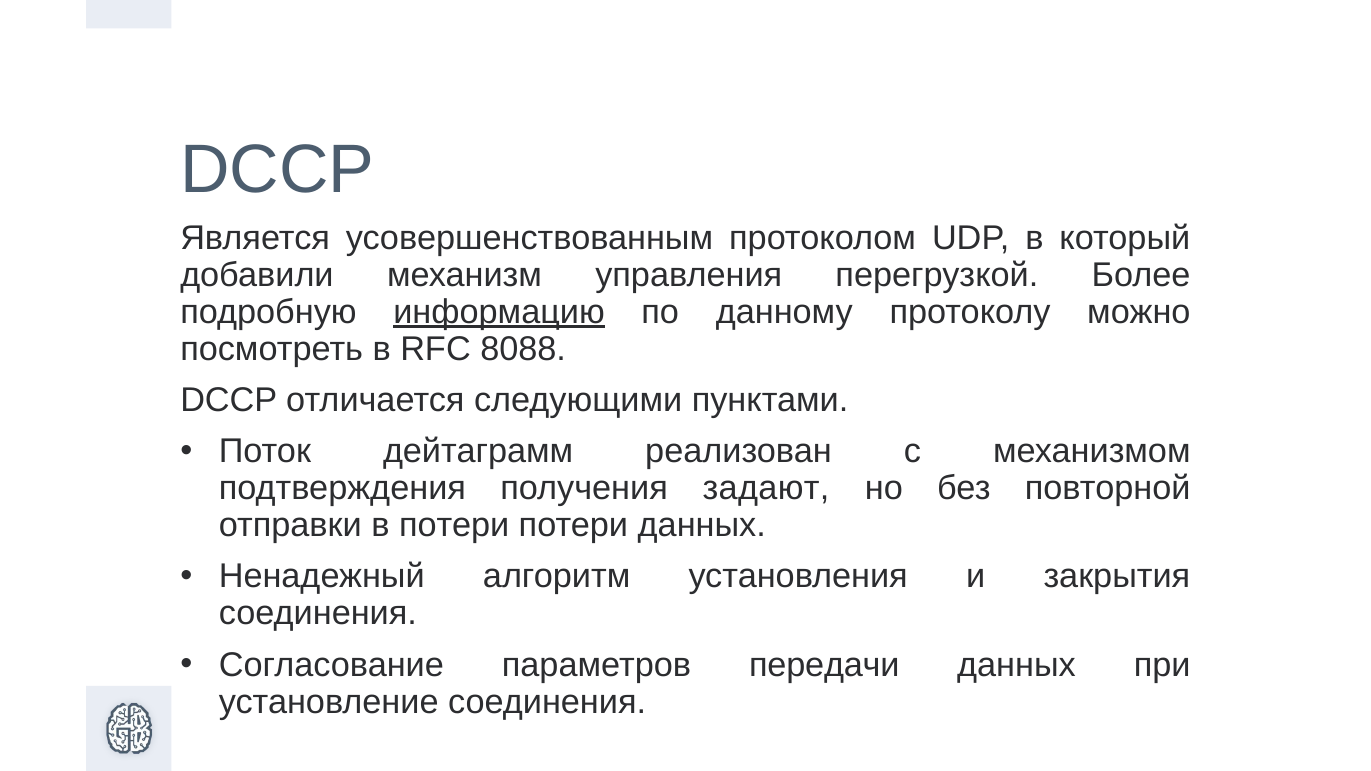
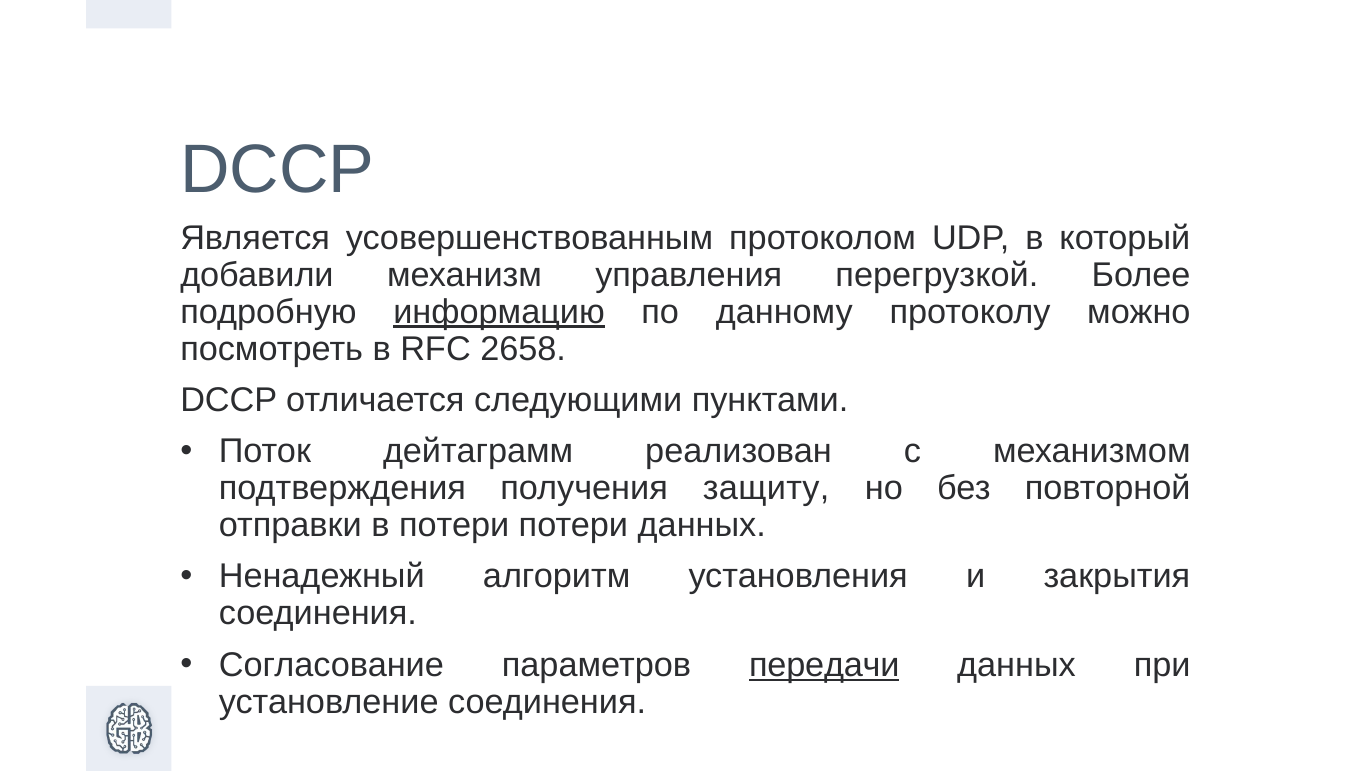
8088: 8088 -> 2658
задают: задают -> защиту
передачи underline: none -> present
